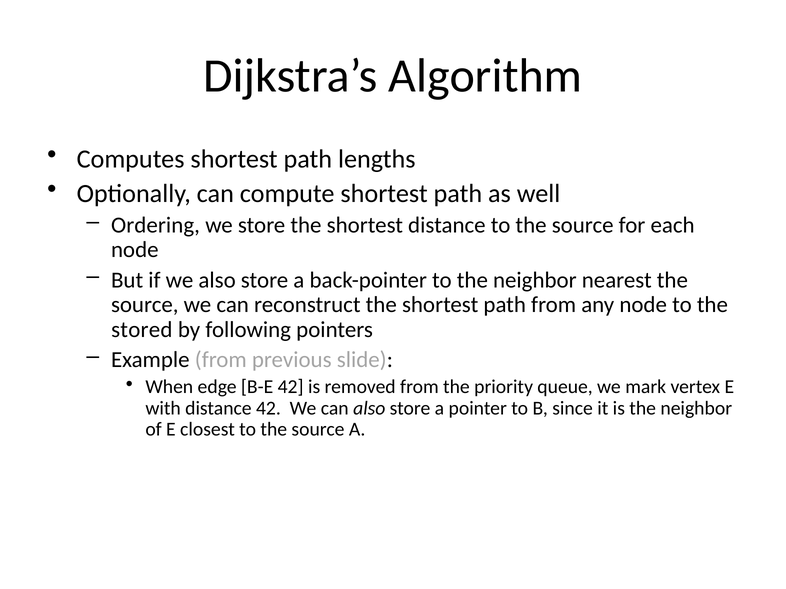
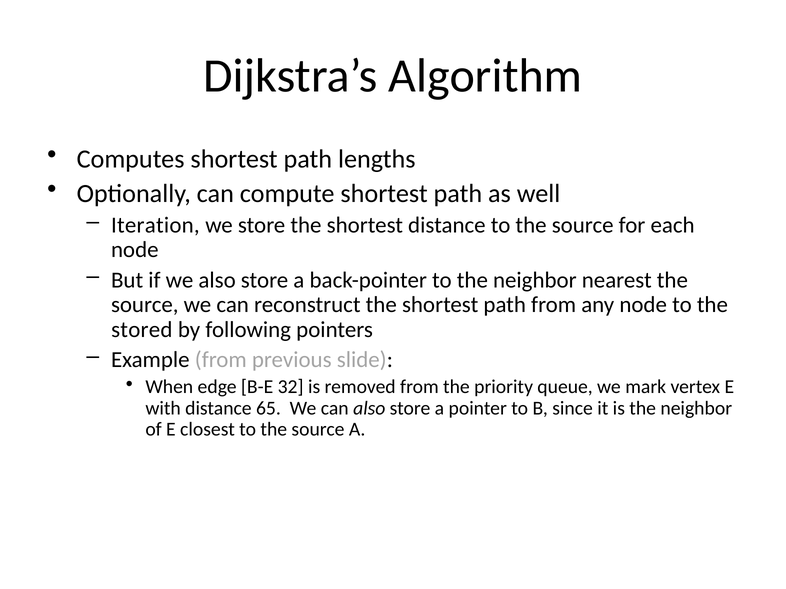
Ordering: Ordering -> Iteration
B-E 42: 42 -> 32
distance 42: 42 -> 65
